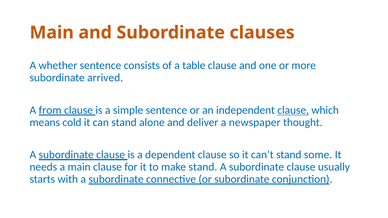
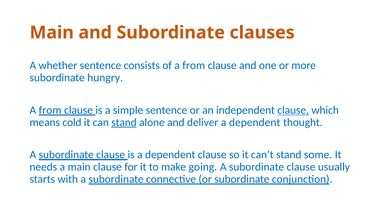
of a table: table -> from
arrived: arrived -> hungry
stand at (124, 122) underline: none -> present
deliver a newspaper: newspaper -> dependent
make stand: stand -> going
